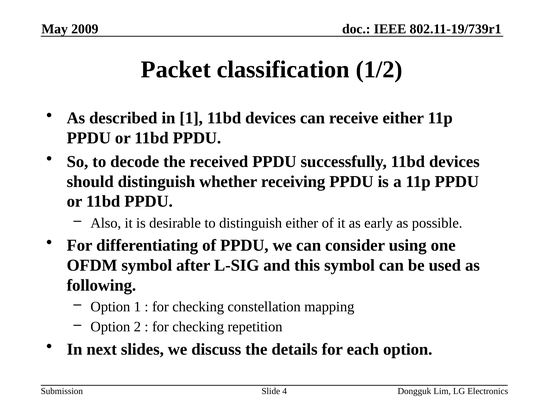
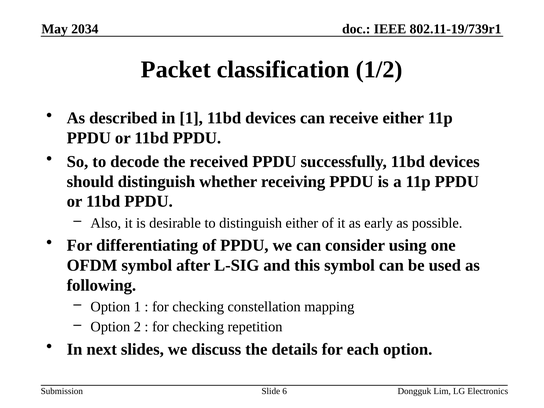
2009: 2009 -> 2034
4: 4 -> 6
